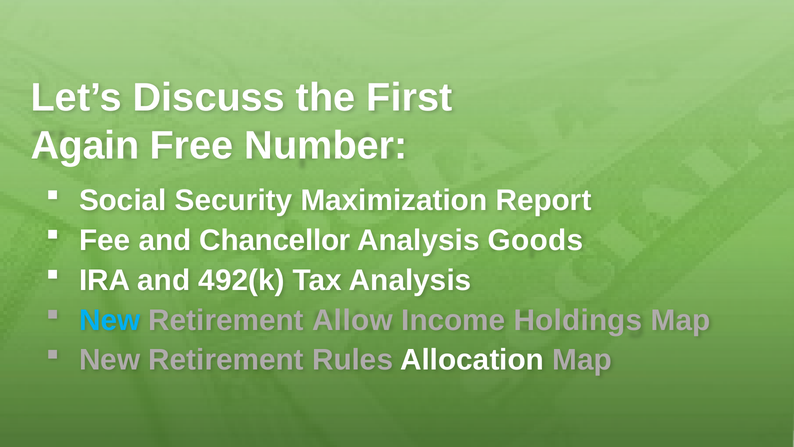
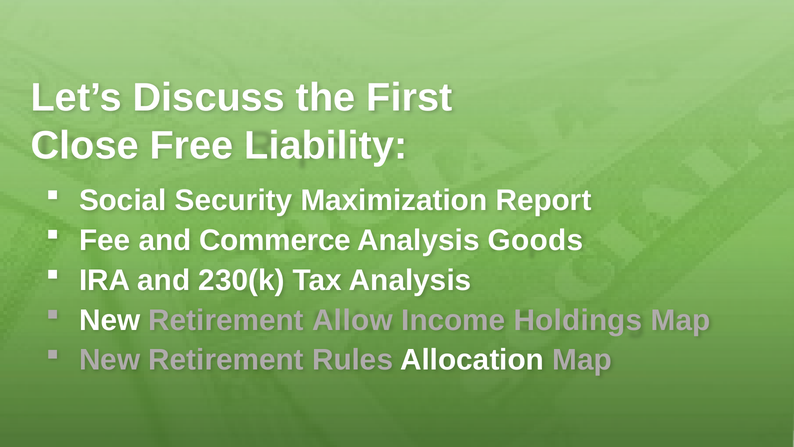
Again: Again -> Close
Number: Number -> Liability
Chancellor: Chancellor -> Commerce
492(k: 492(k -> 230(k
New at (110, 320) colour: light blue -> white
